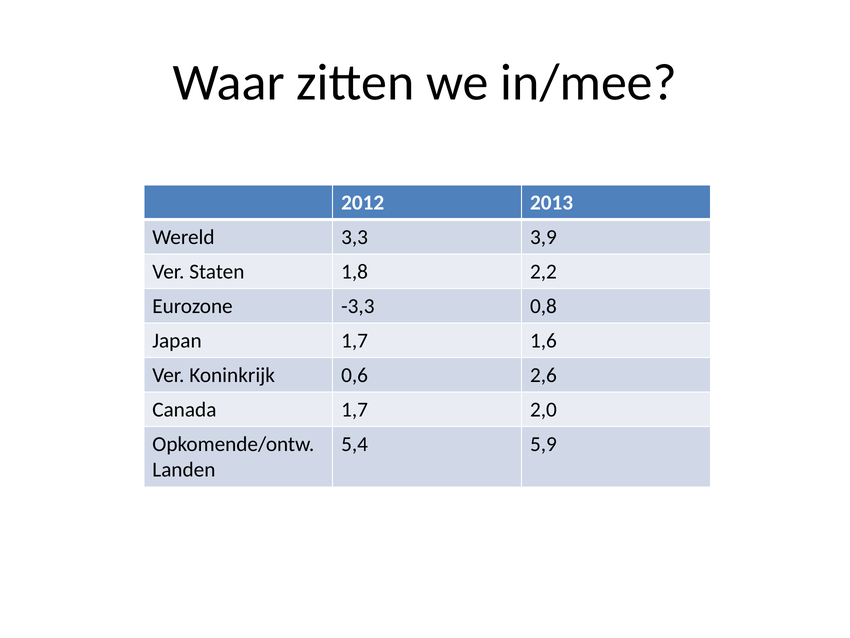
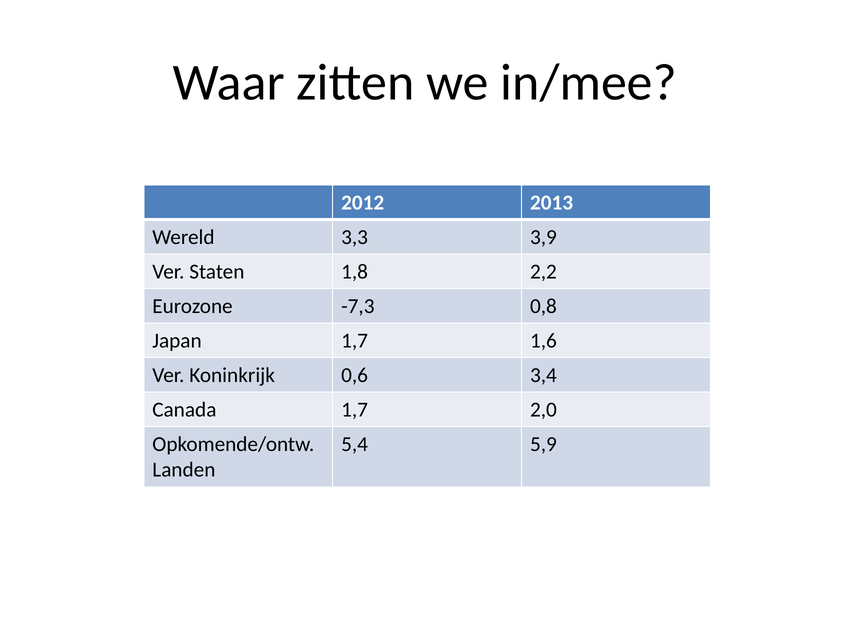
-3,3: -3,3 -> -7,3
2,6: 2,6 -> 3,4
